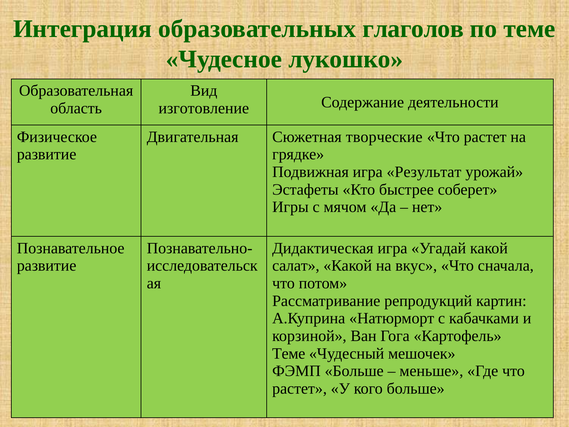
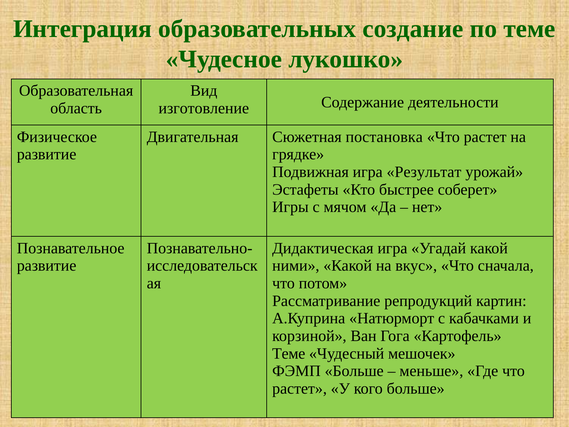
глаголов: глаголов -> создание
творческие: творческие -> постановка
салат: салат -> ними
